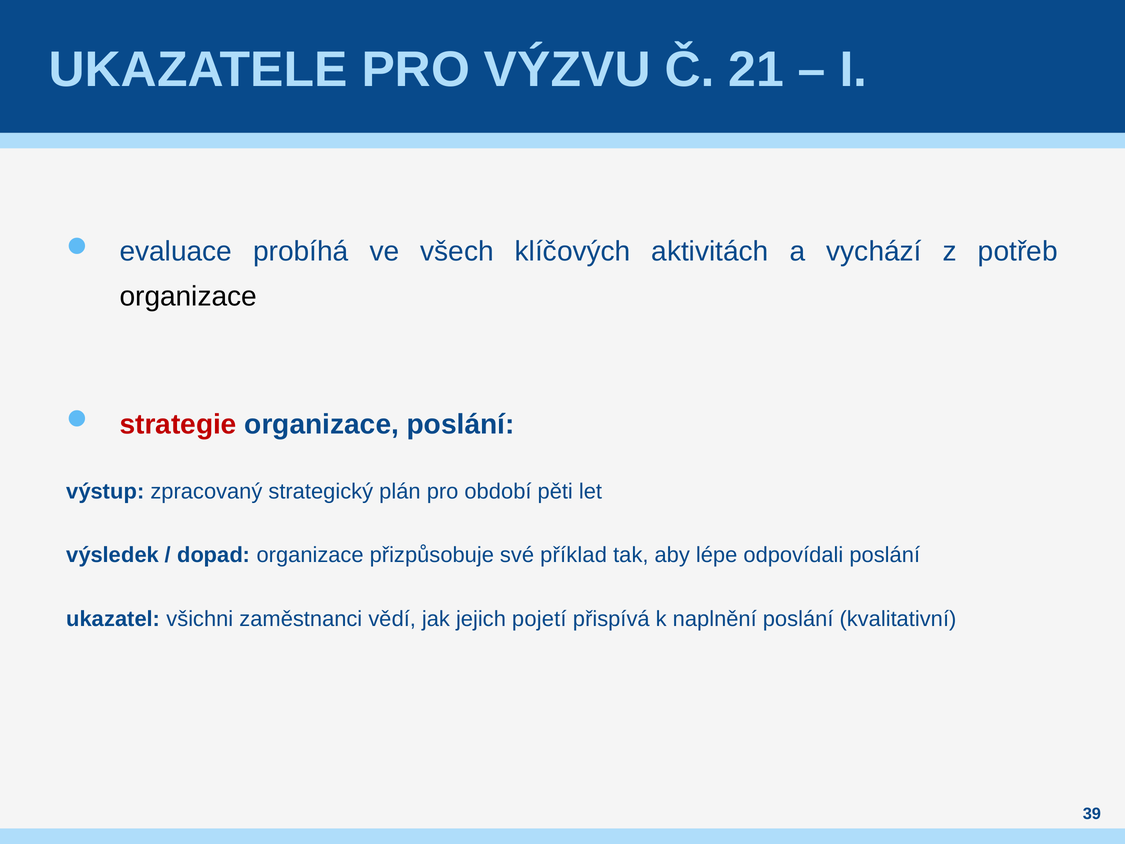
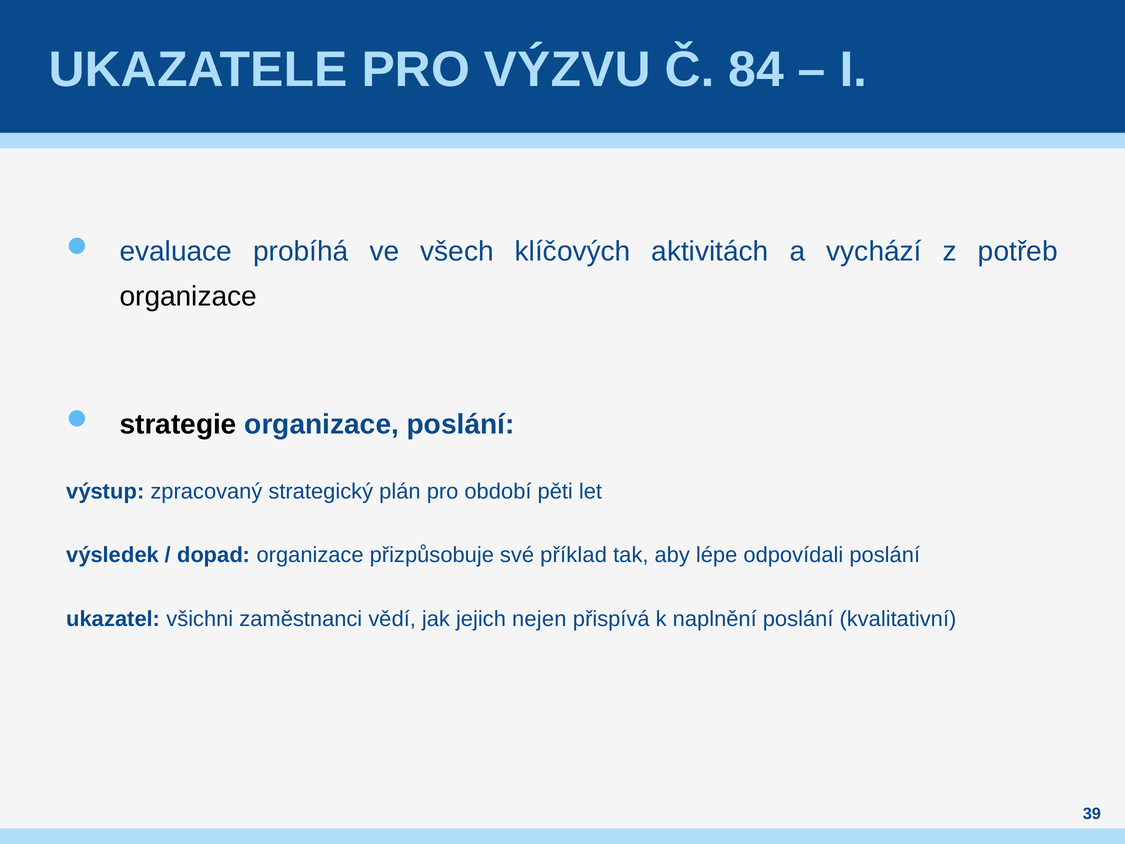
21: 21 -> 84
strategie colour: red -> black
pojetí: pojetí -> nejen
